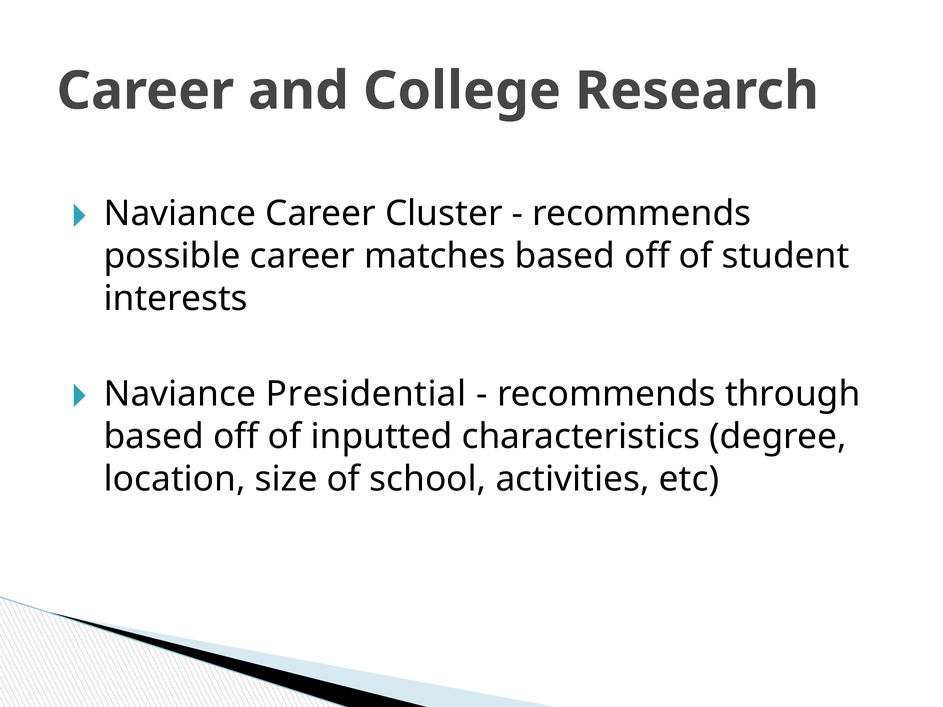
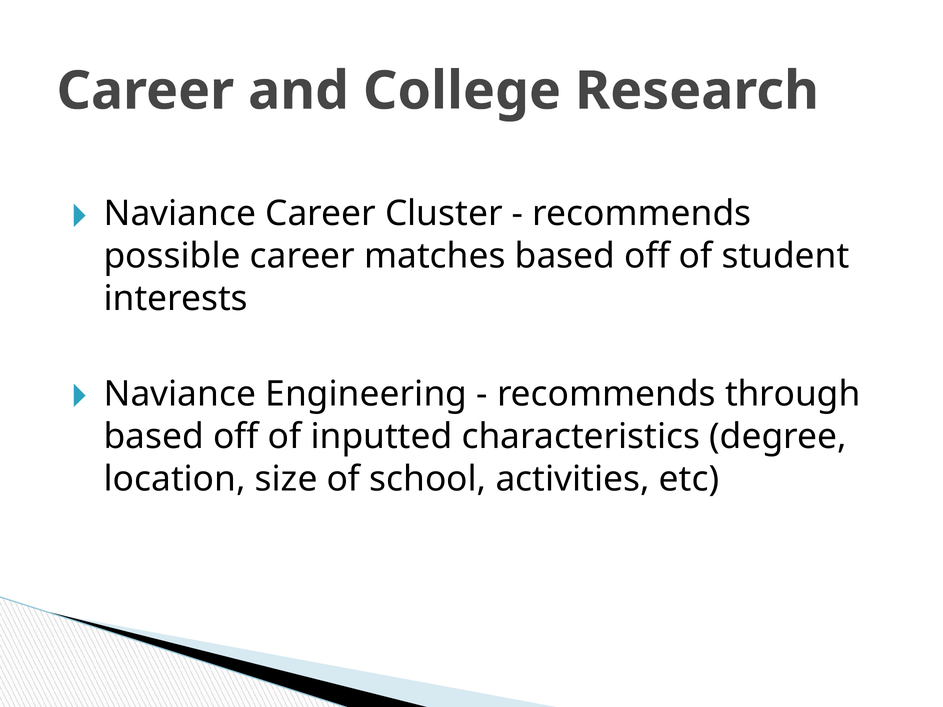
Presidential: Presidential -> Engineering
